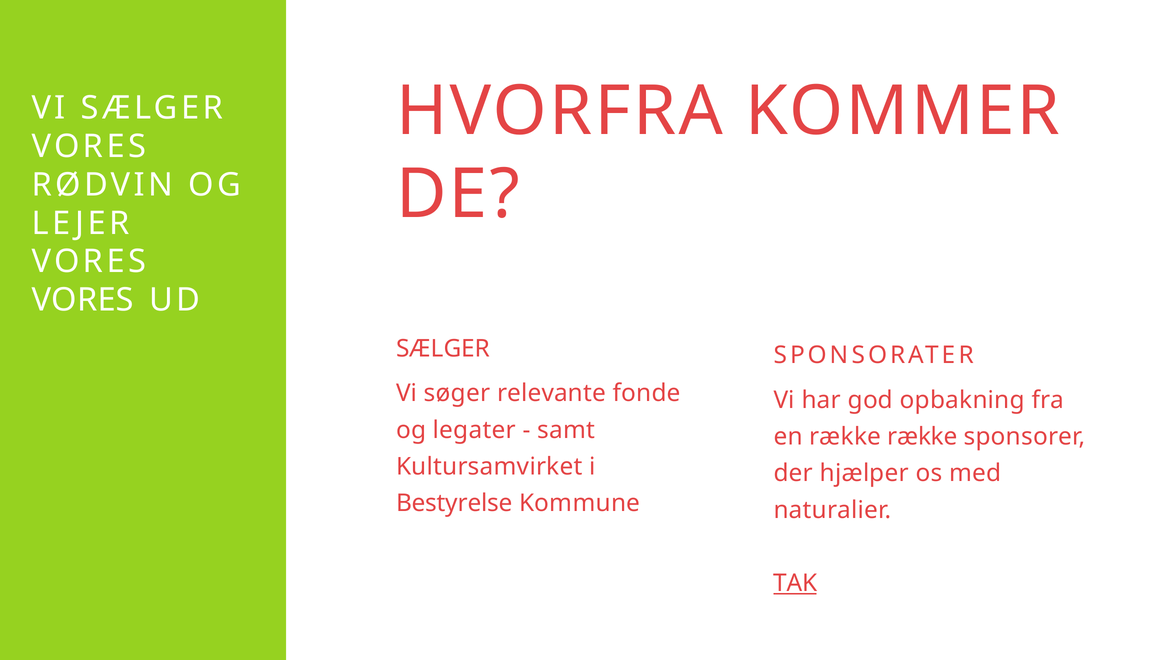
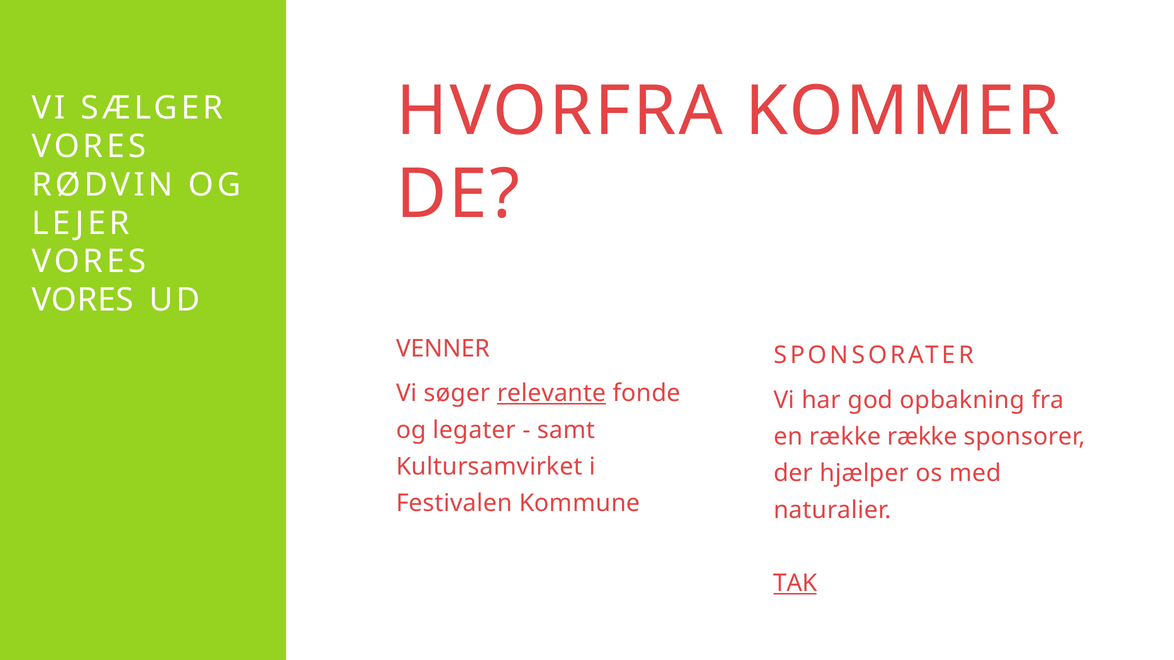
SÆLGER at (443, 349): SÆLGER -> VENNER
relevante underline: none -> present
Bestyrelse: Bestyrelse -> Festivalen
